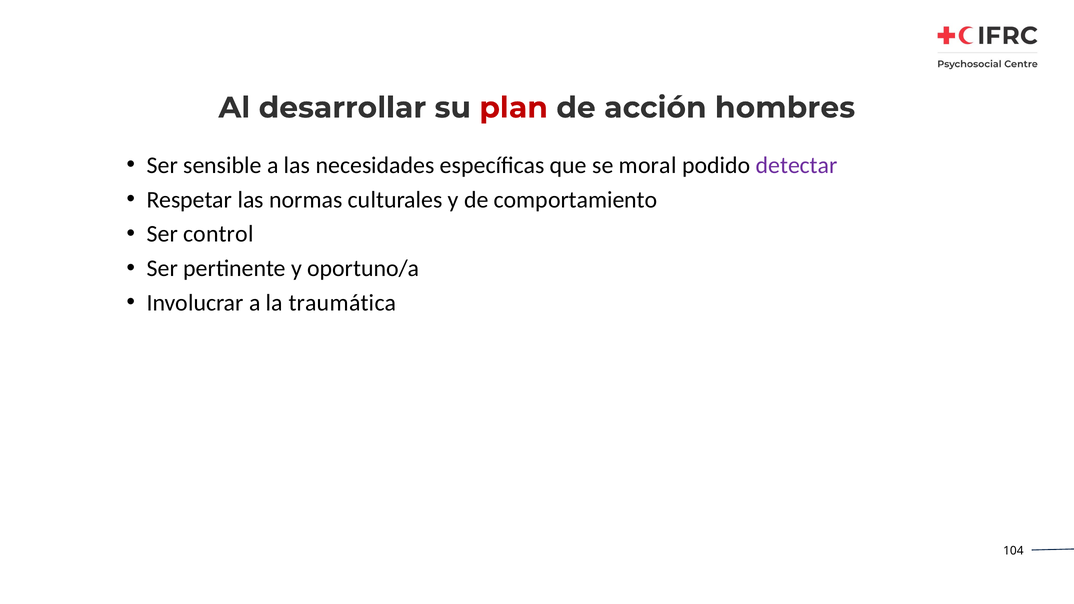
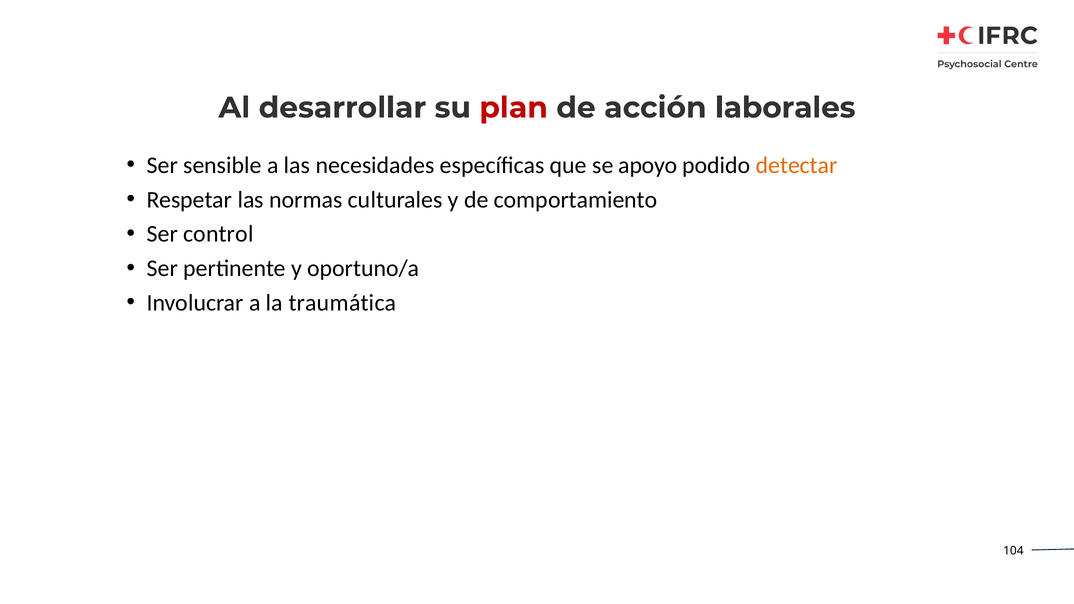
hombres: hombres -> laborales
moral: moral -> apoyo
detectar colour: purple -> orange
